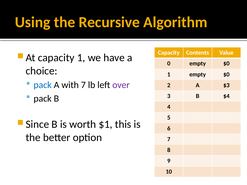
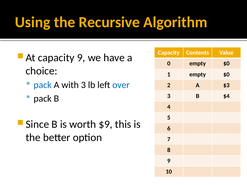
capacity 1: 1 -> 9
with 7: 7 -> 3
over colour: purple -> blue
$1: $1 -> $9
